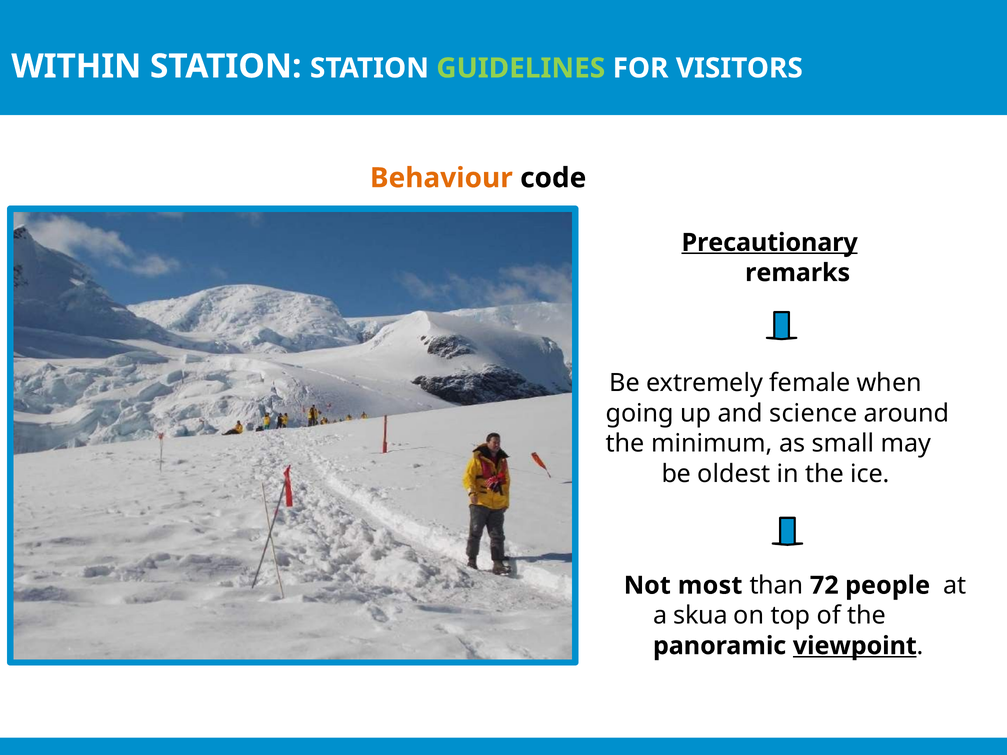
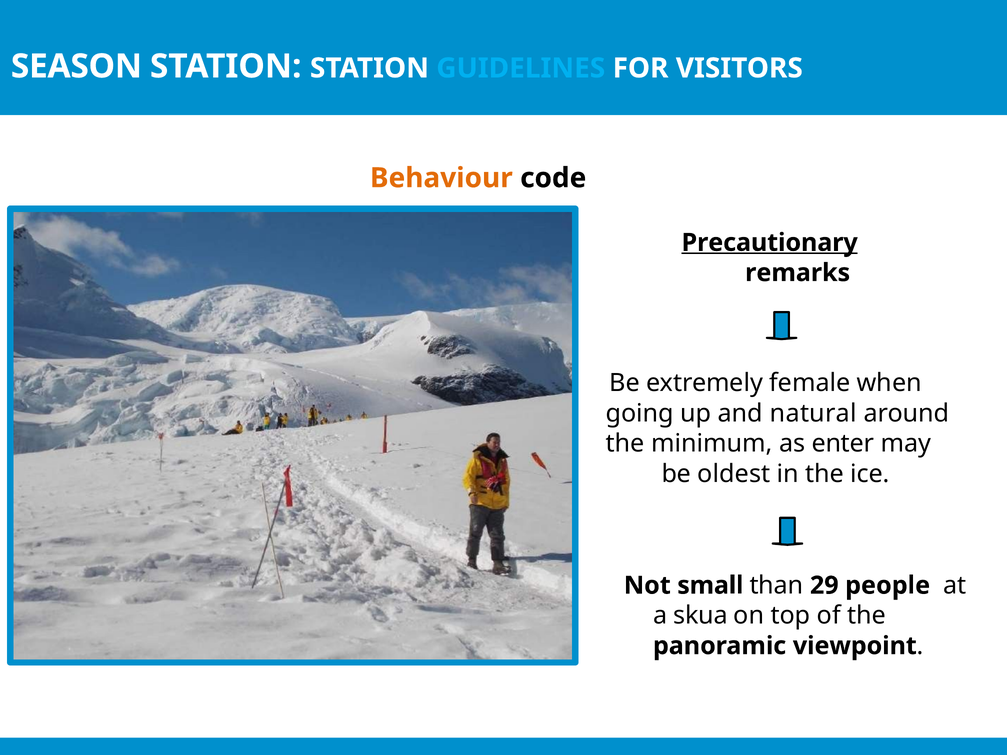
WITHIN: WITHIN -> SEASON
GUIDELINES colour: light green -> light blue
science: science -> natural
small: small -> enter
most: most -> small
72: 72 -> 29
viewpoint underline: present -> none
